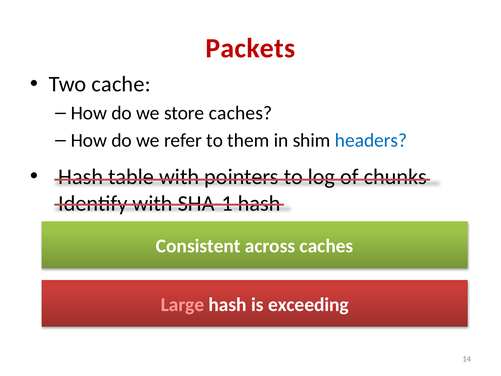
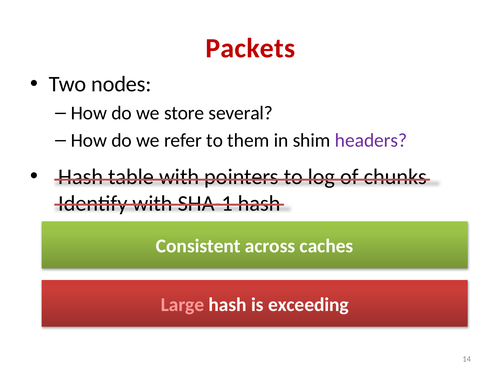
cache: cache -> nodes
store caches: caches -> several
headers colour: blue -> purple
